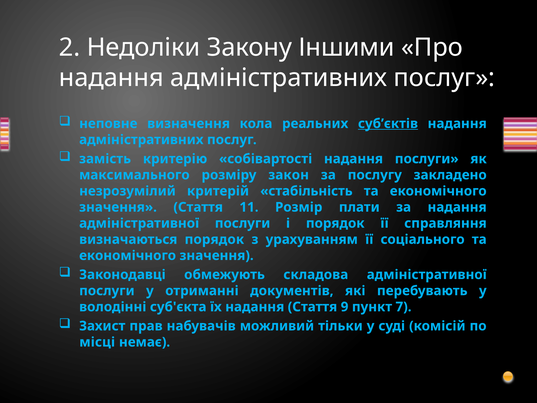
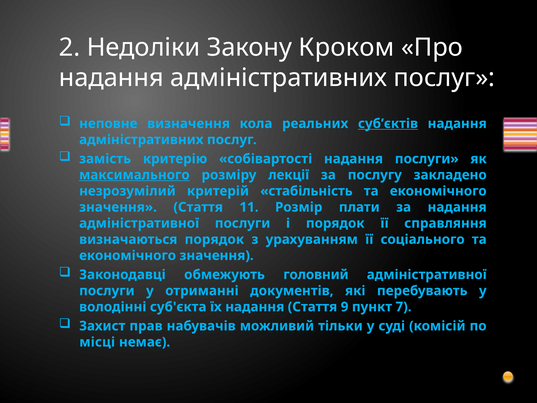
Іншими: Іншими -> Кроком
максимального underline: none -> present
закон: закон -> лекції
складова: складова -> головний
